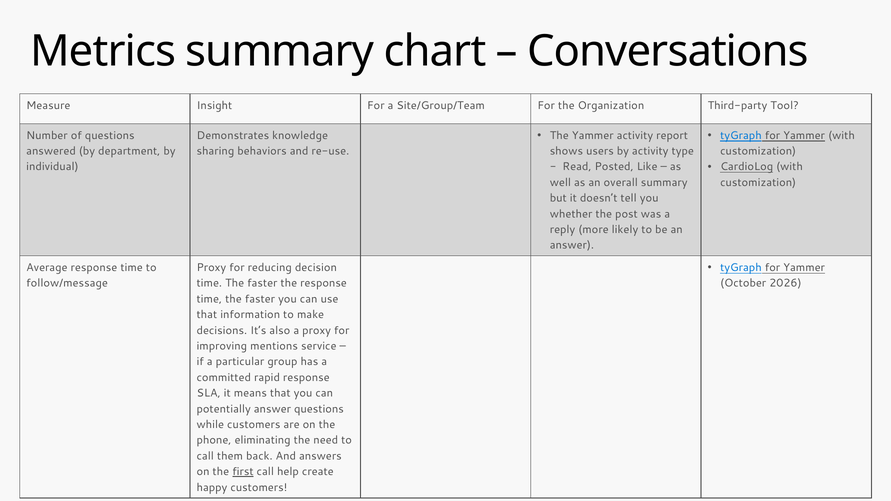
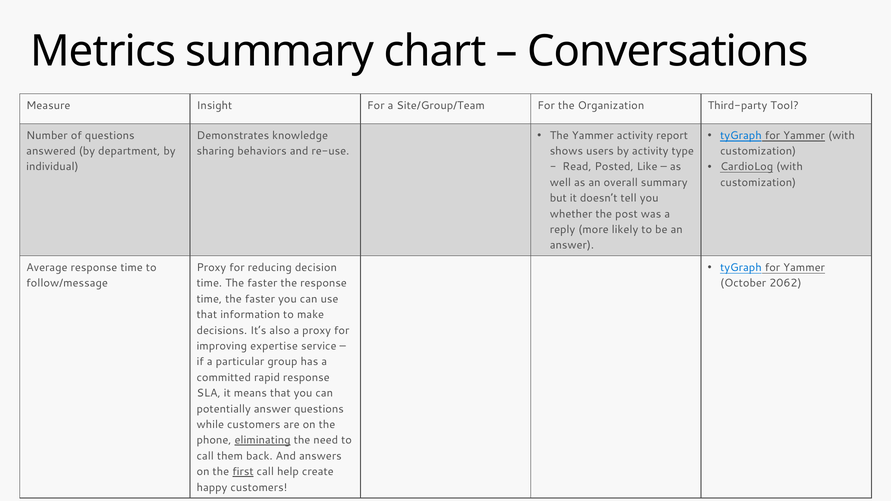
2026: 2026 -> 2062
mentions: mentions -> expertise
eliminating underline: none -> present
